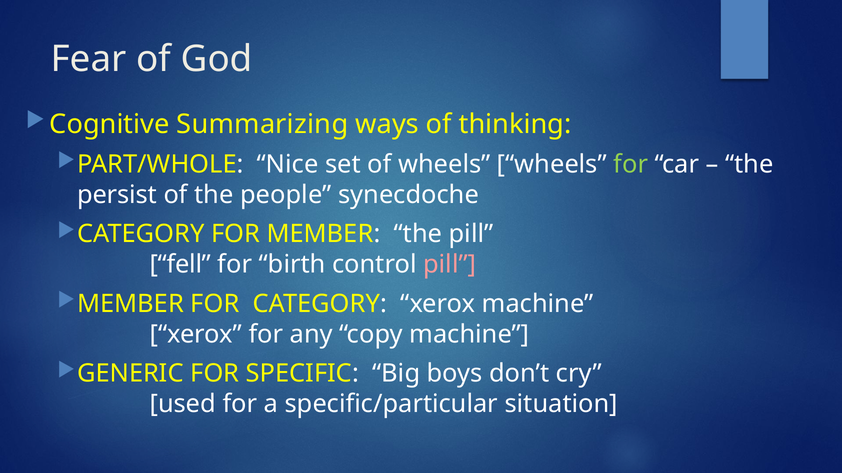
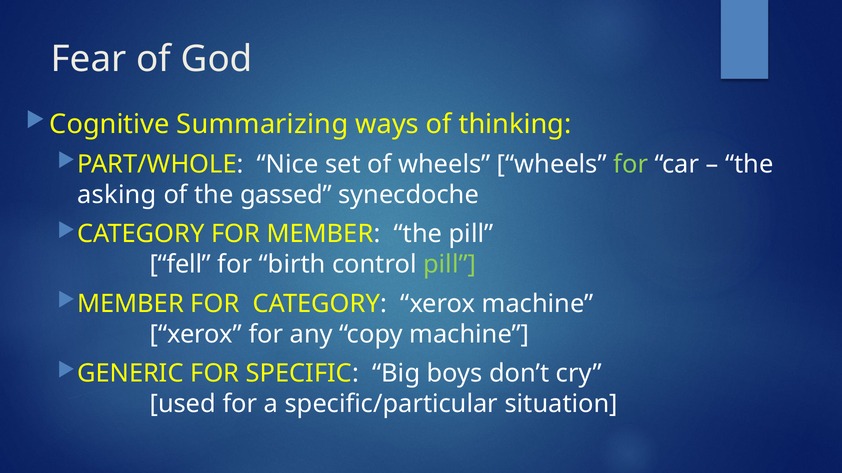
persist: persist -> asking
people: people -> gassed
pill at (450, 265) colour: pink -> light green
